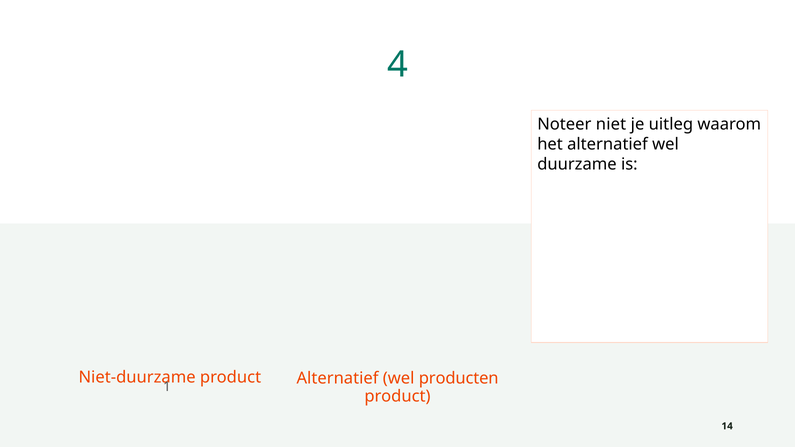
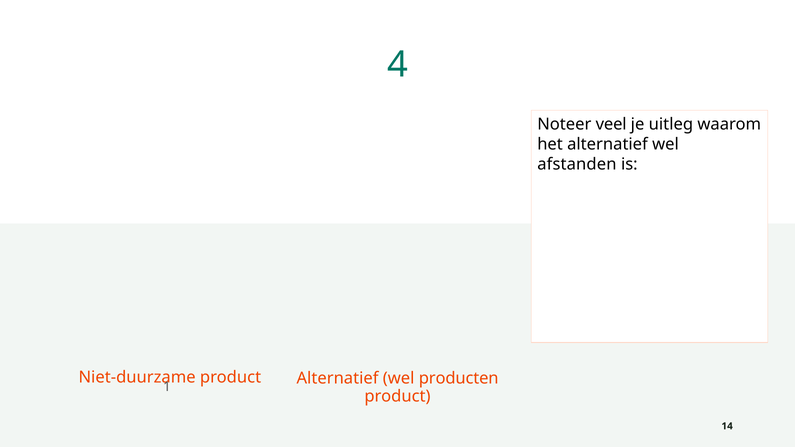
niet: niet -> veel
duurzame: duurzame -> afstanden
